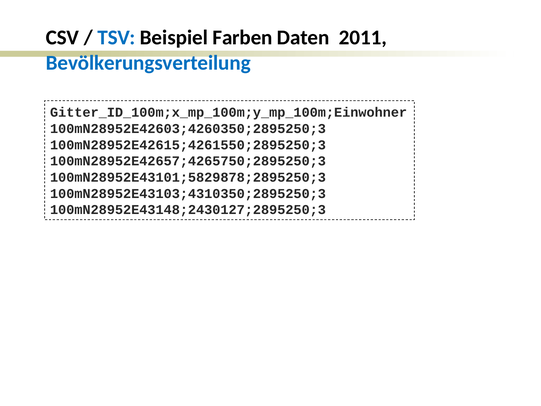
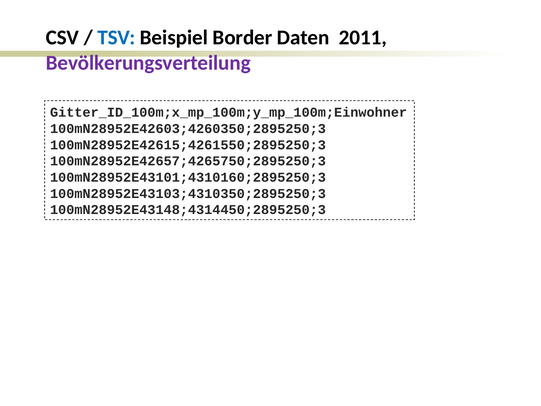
Farben: Farben -> Border
Bevölkerungsverteilung colour: blue -> purple
100mN28952E43101;5829878;2895250;3: 100mN28952E43101;5829878;2895250;3 -> 100mN28952E43101;4310160;2895250;3
100mN28952E43148;2430127;2895250;3: 100mN28952E43148;2430127;2895250;3 -> 100mN28952E43148;4314450;2895250;3
